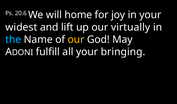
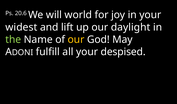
home: home -> world
virtually: virtually -> daylight
the colour: light blue -> light green
bringing: bringing -> despised
